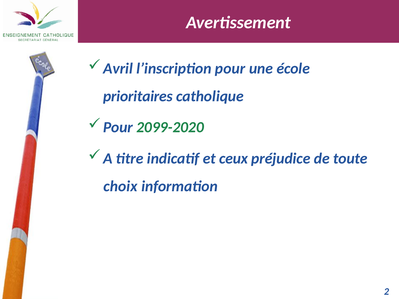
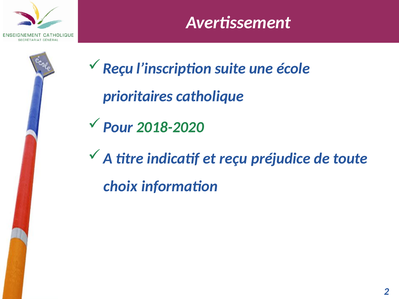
Avril at (118, 68): Avril -> Reçu
l’inscription pour: pour -> suite
2099-2020: 2099-2020 -> 2018-2020
et ceux: ceux -> reçu
